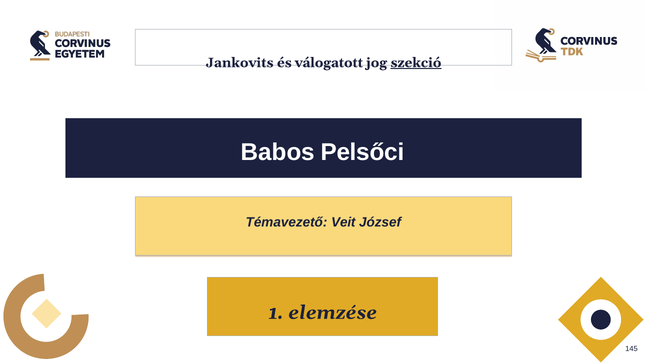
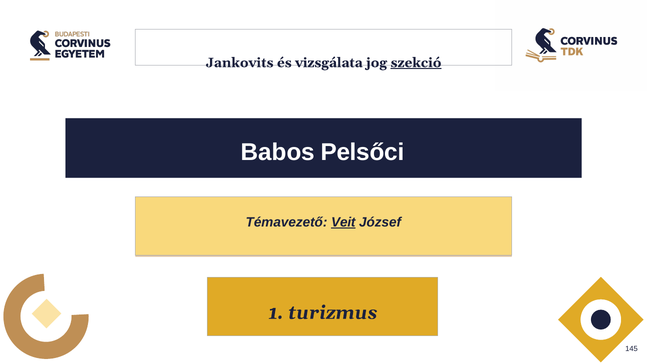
válogatott: válogatott -> vizsgálata
Veit underline: none -> present
elemzése: elemzése -> turizmus
